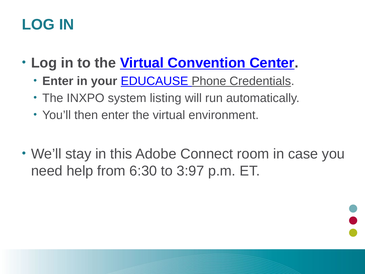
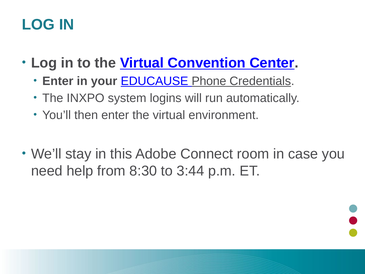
listing: listing -> logins
6:30: 6:30 -> 8:30
3:97: 3:97 -> 3:44
